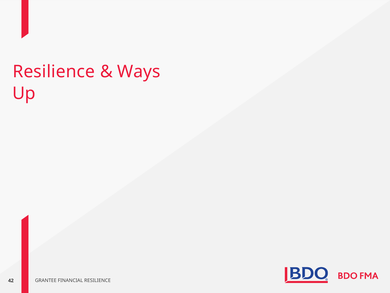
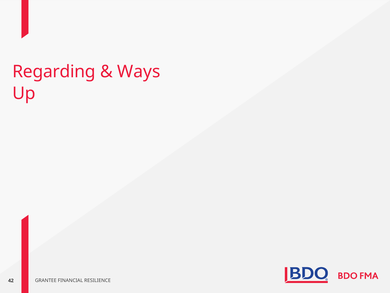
Resilience at (54, 71): Resilience -> Regarding
